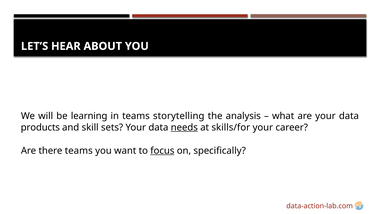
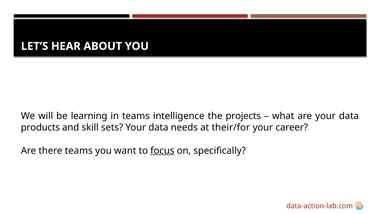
storytelling: storytelling -> intelligence
analysis: analysis -> projects
needs underline: present -> none
skills/for: skills/for -> their/for
